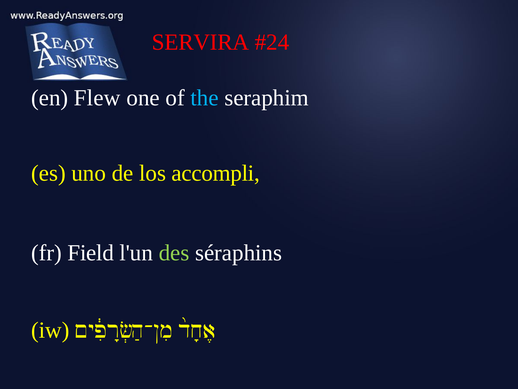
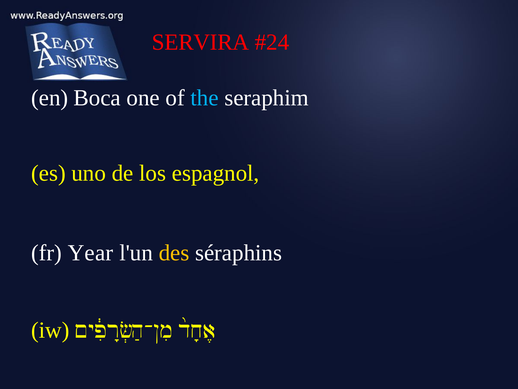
Flew: Flew -> Boca
accompli: accompli -> espagnol
Field: Field -> Year
des colour: light green -> yellow
